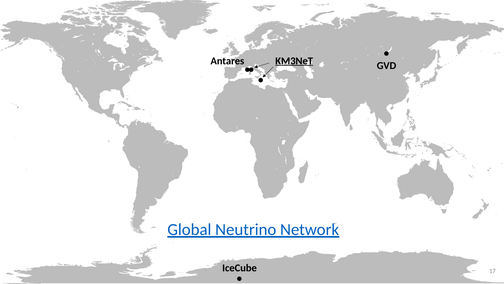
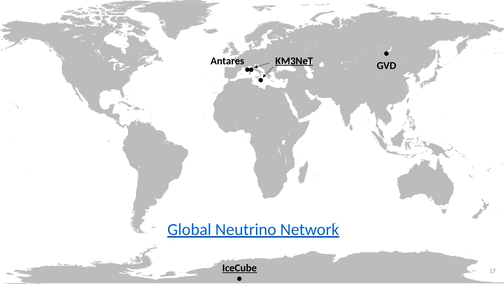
IceCube underline: none -> present
